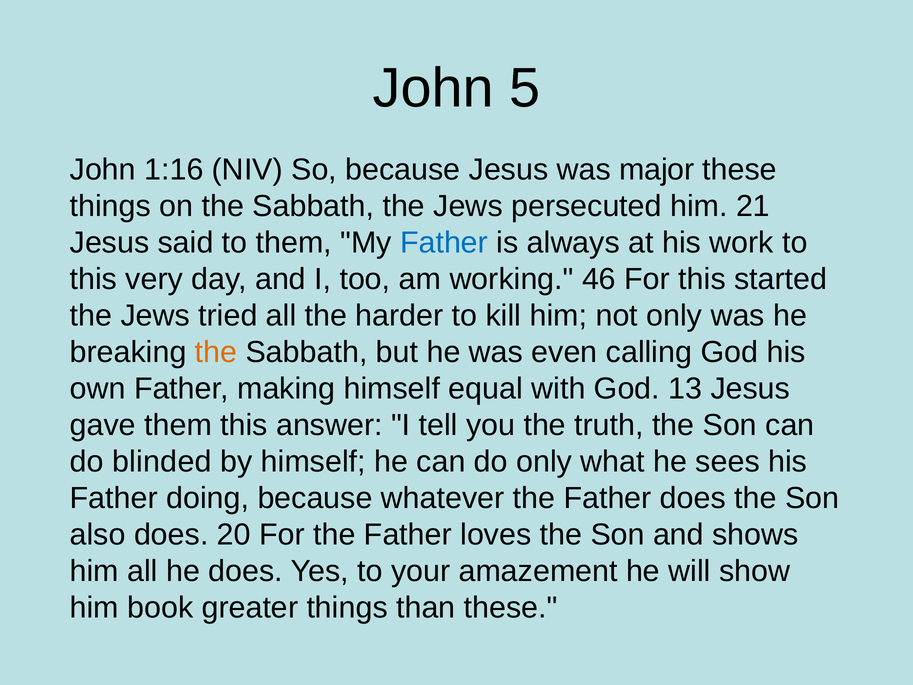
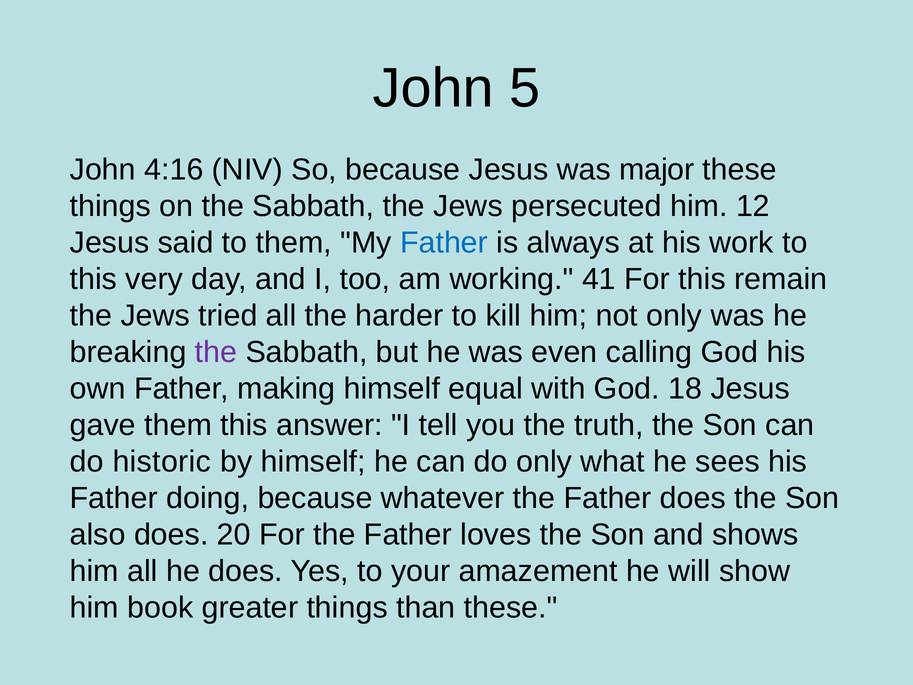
1:16: 1:16 -> 4:16
21: 21 -> 12
46: 46 -> 41
started: started -> remain
the at (216, 352) colour: orange -> purple
13: 13 -> 18
blinded: blinded -> historic
